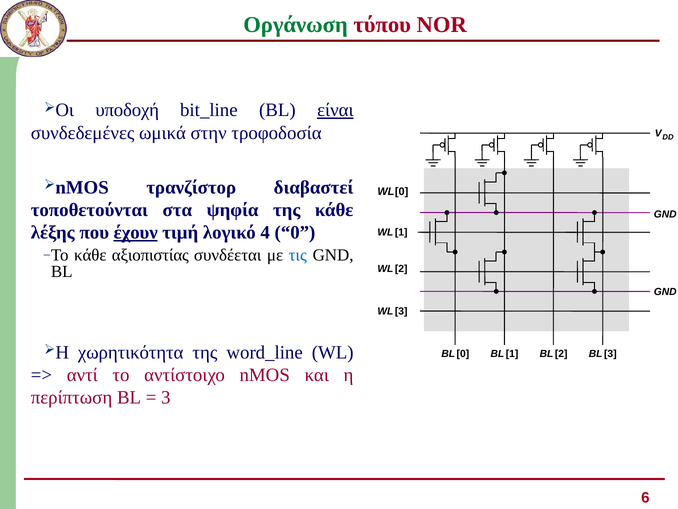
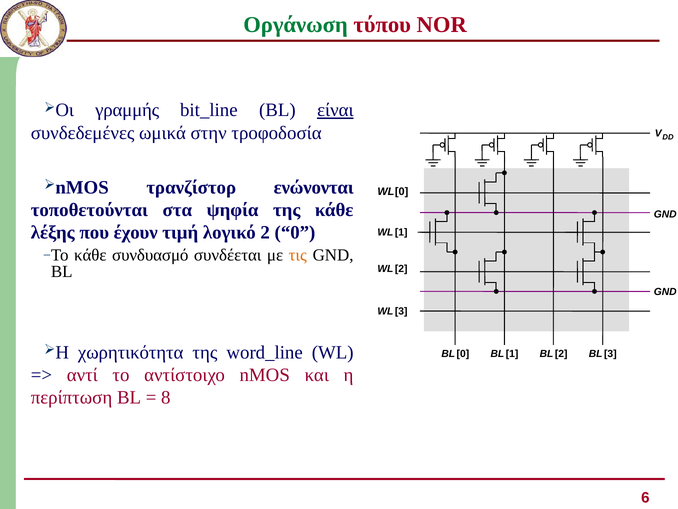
υποδοχή: υποδοχή -> γραμμής
διαβαστεί: διαβαστεί -> ενώνονται
έχουν underline: present -> none
4: 4 -> 2
αξιοπιστίας: αξιοπιστίας -> συνδυασμό
τις colour: blue -> orange
3: 3 -> 8
